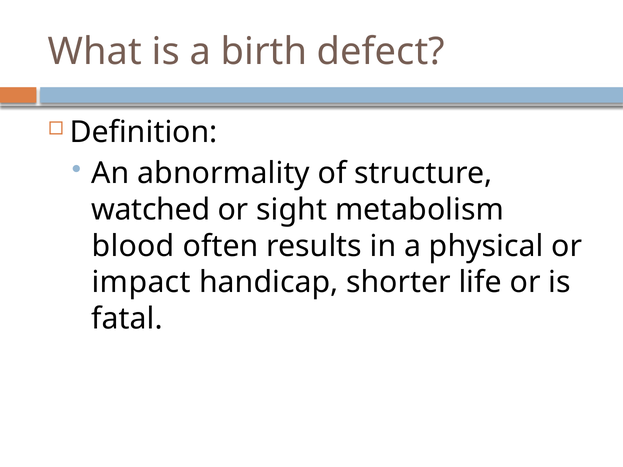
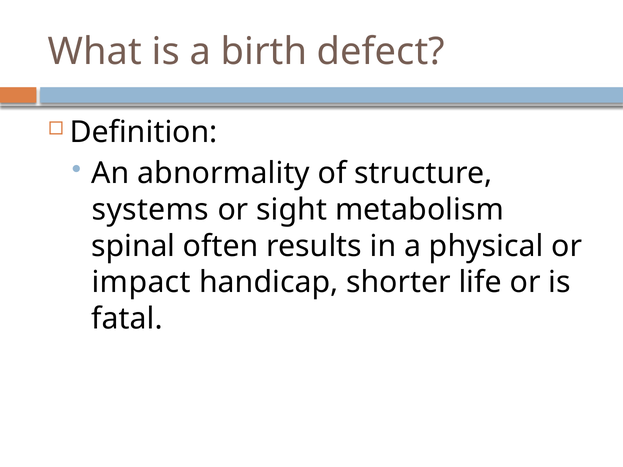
watched: watched -> systems
blood: blood -> spinal
